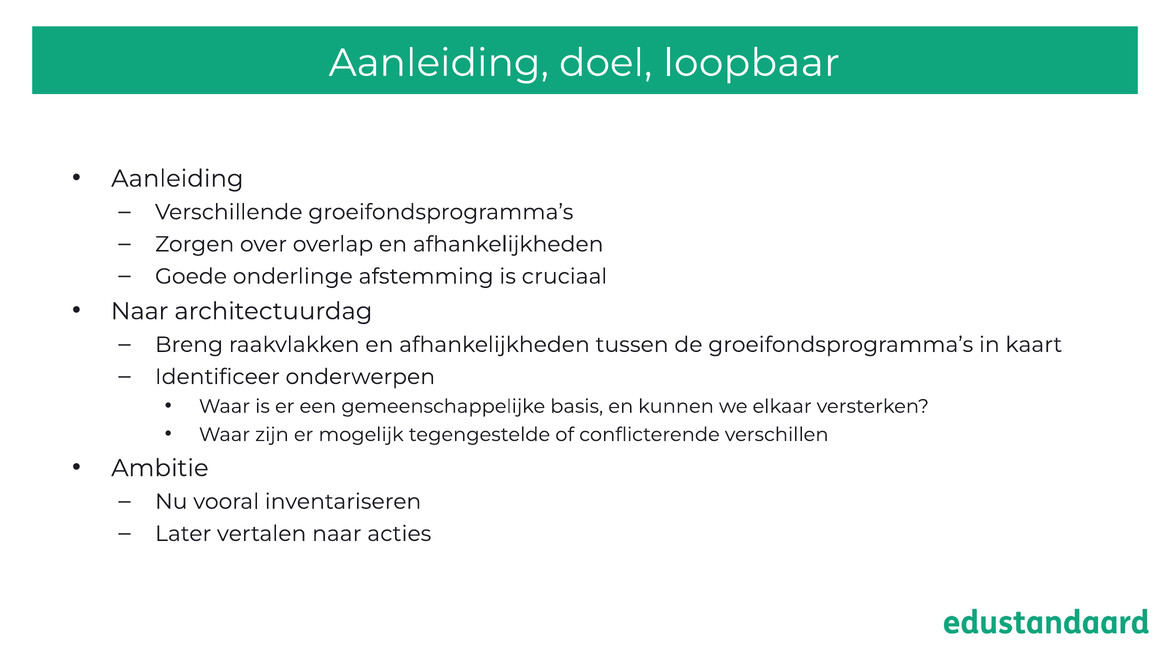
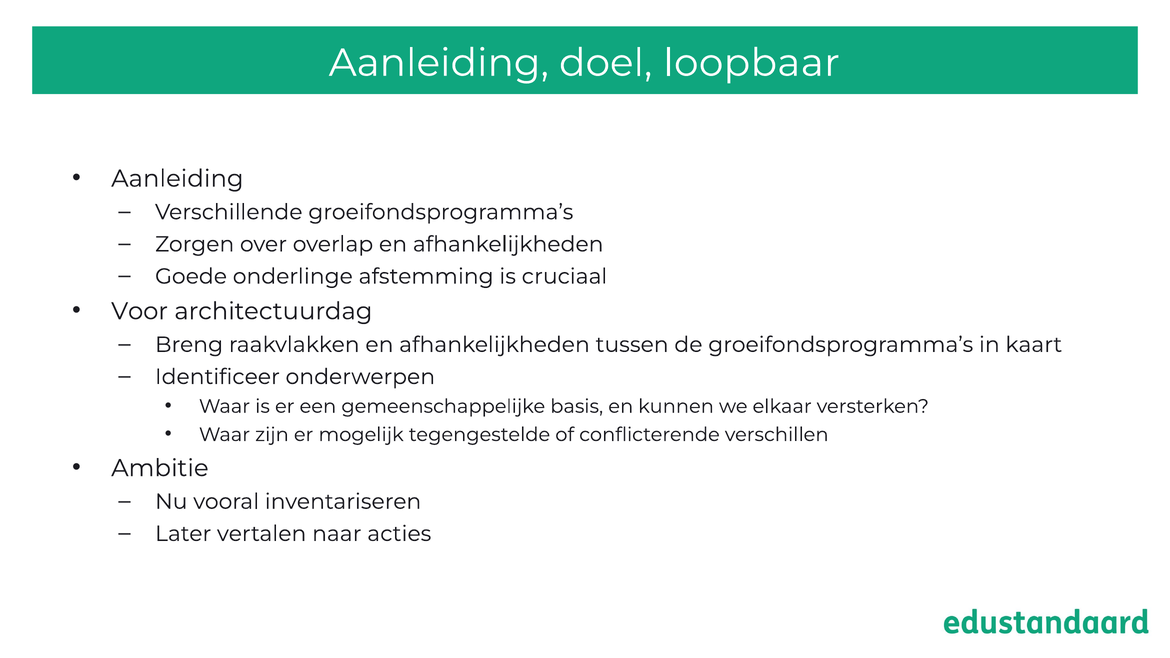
Naar at (140, 311): Naar -> Voor
